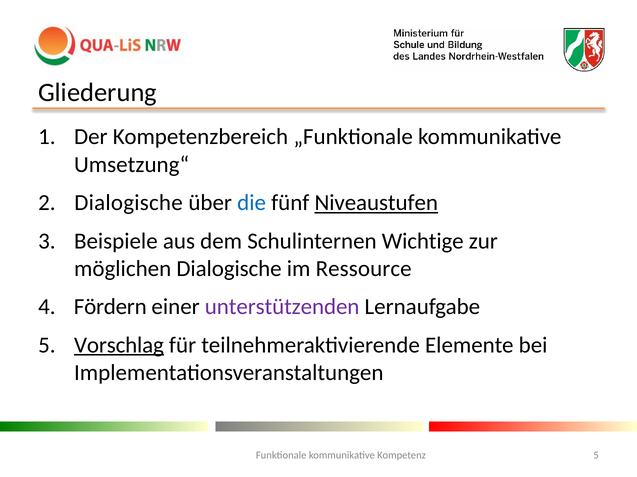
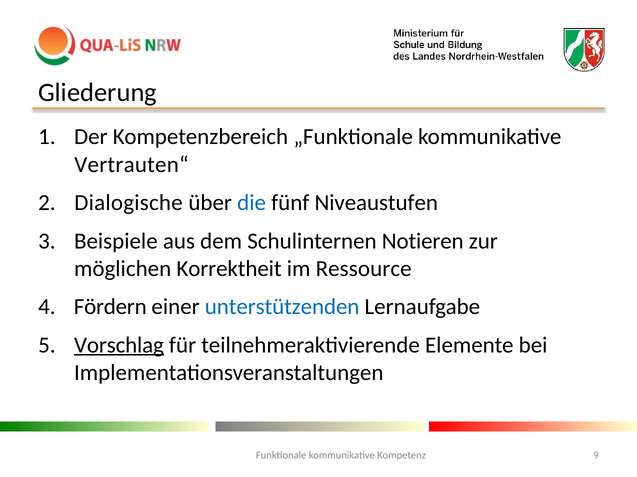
Umsetzung“: Umsetzung“ -> Vertrauten“
Niveaustufen underline: present -> none
Wichtige: Wichtige -> Notieren
möglichen Dialogische: Dialogische -> Korrektheit
unterstützenden colour: purple -> blue
Kompetenz 5: 5 -> 9
